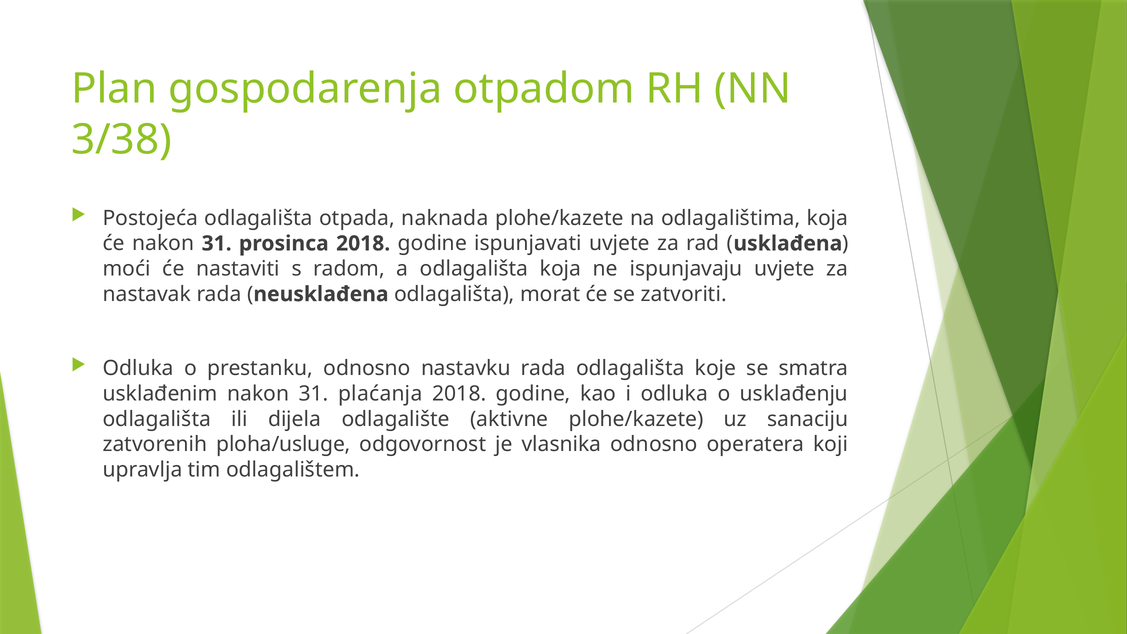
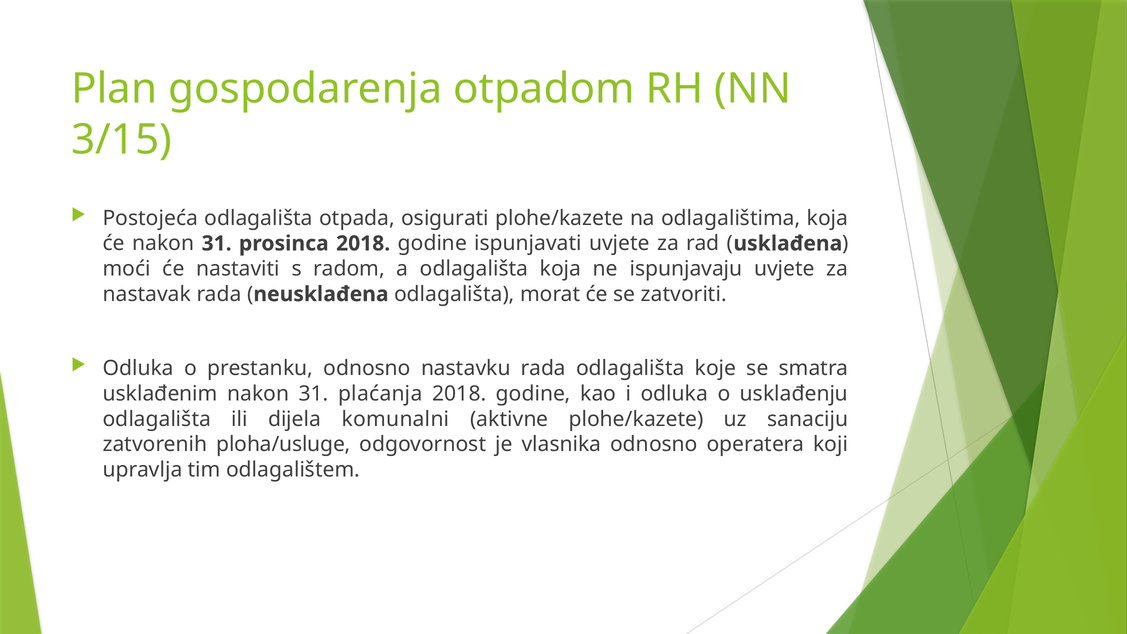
3/38: 3/38 -> 3/15
naknada: naknada -> osigurati
odlagalište: odlagalište -> komunalni
